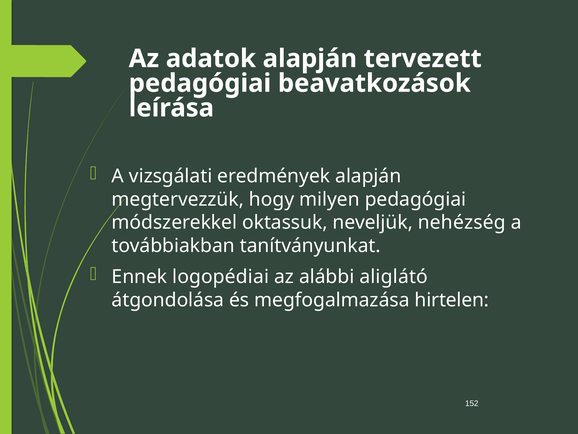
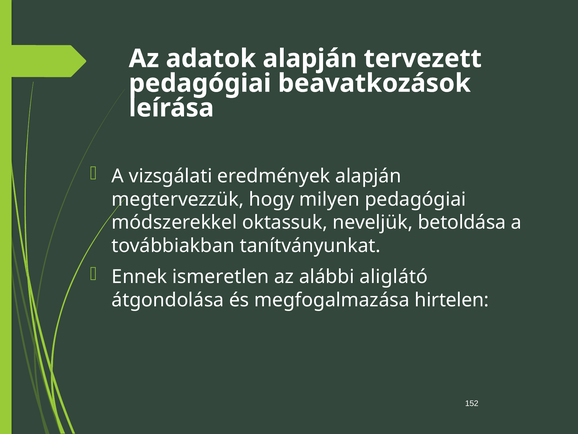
nehézség: nehézség -> betoldása
logopédiai: logopédiai -> ismeretlen
